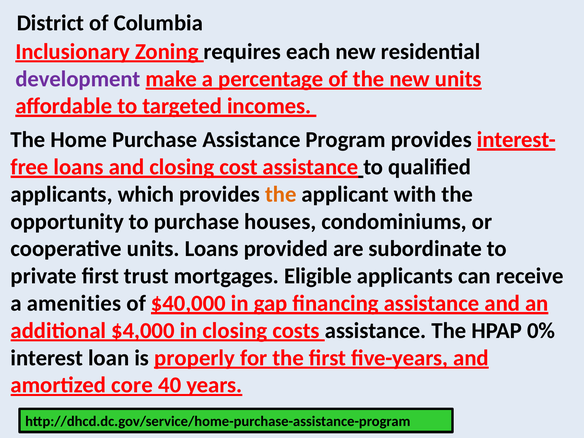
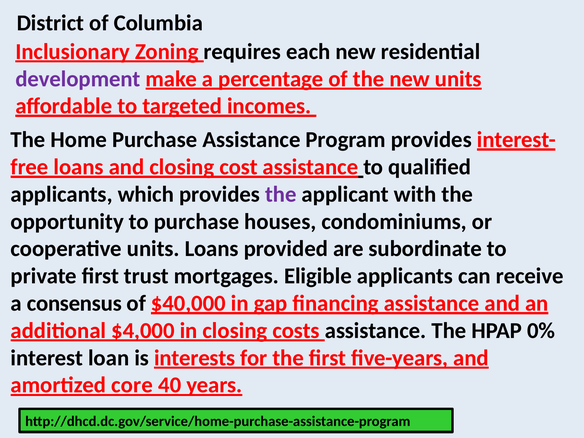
the at (281, 194) colour: orange -> purple
amenities: amenities -> consensus
properly: properly -> interests
